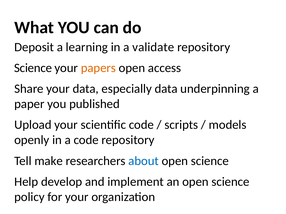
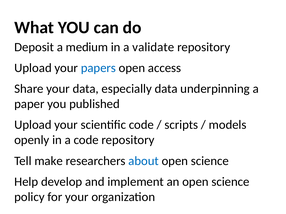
learning: learning -> medium
Science at (33, 68): Science -> Upload
papers colour: orange -> blue
